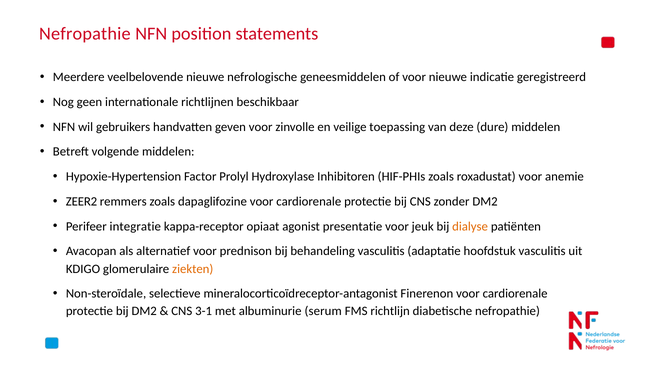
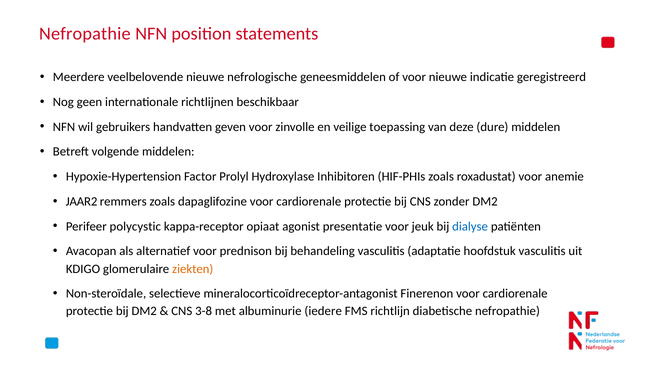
ZEER2: ZEER2 -> JAAR2
integratie: integratie -> polycystic
dialyse colour: orange -> blue
3-1: 3-1 -> 3-8
serum: serum -> iedere
